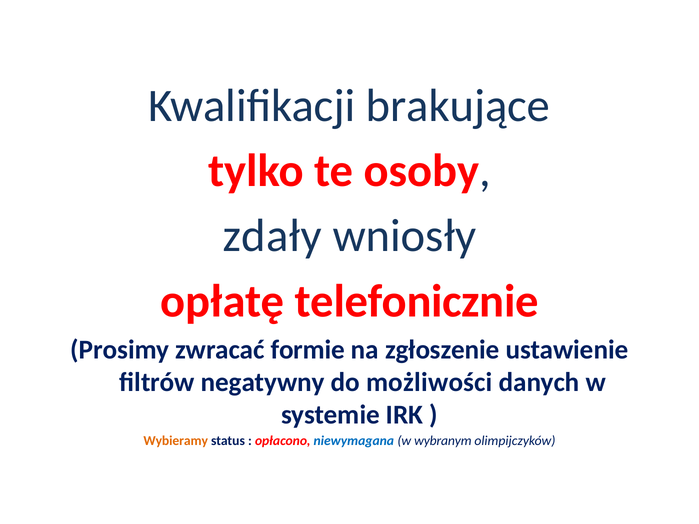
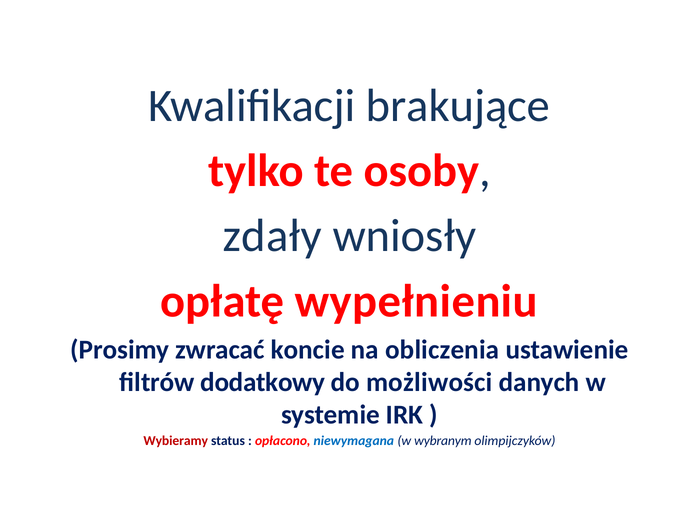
telefonicznie: telefonicznie -> wypełnieniu
formie: formie -> koncie
zgłoszenie: zgłoszenie -> obliczenia
negatywny: negatywny -> dodatkowy
Wybieramy colour: orange -> red
